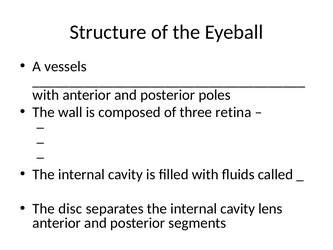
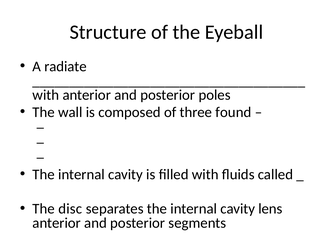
vessels: vessels -> radiate
retina: retina -> found
